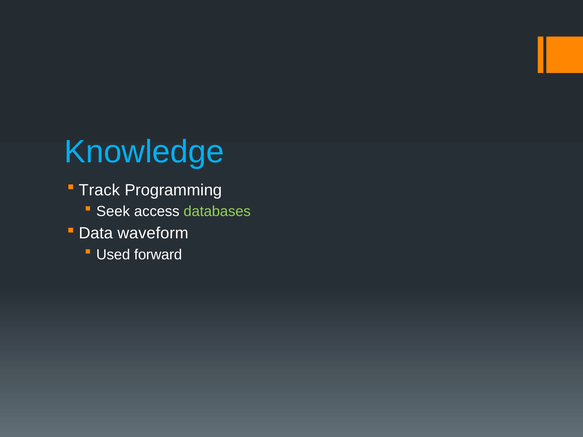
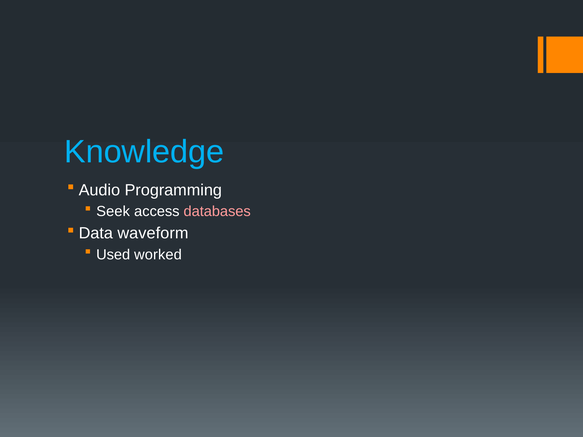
Track: Track -> Audio
databases colour: light green -> pink
forward: forward -> worked
